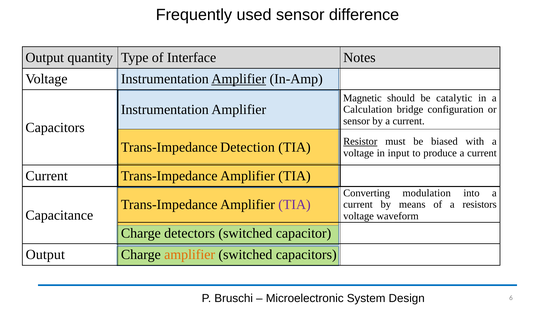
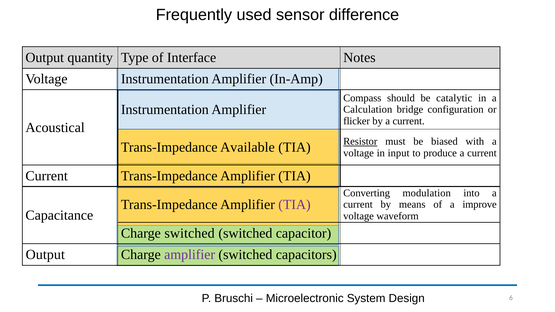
Amplifier at (239, 79) underline: present -> none
Magnetic: Magnetic -> Compass
sensor at (357, 121): sensor -> flicker
Capacitors at (55, 128): Capacitors -> Acoustical
Detection: Detection -> Available
resistors: resistors -> improve
Charge detectors: detectors -> switched
amplifier at (190, 255) colour: orange -> purple
